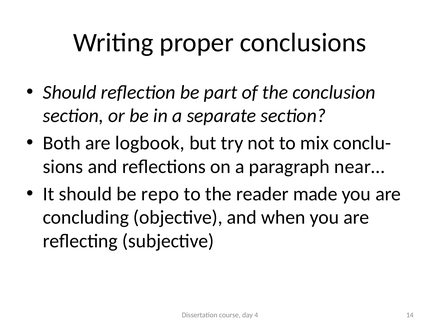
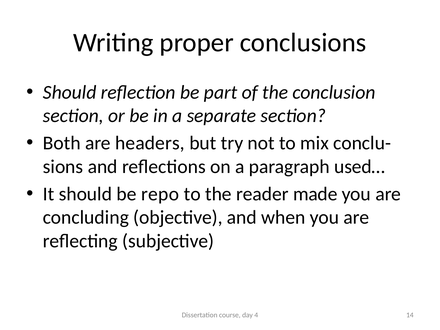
logbook: logbook -> headers
near…: near… -> used…
